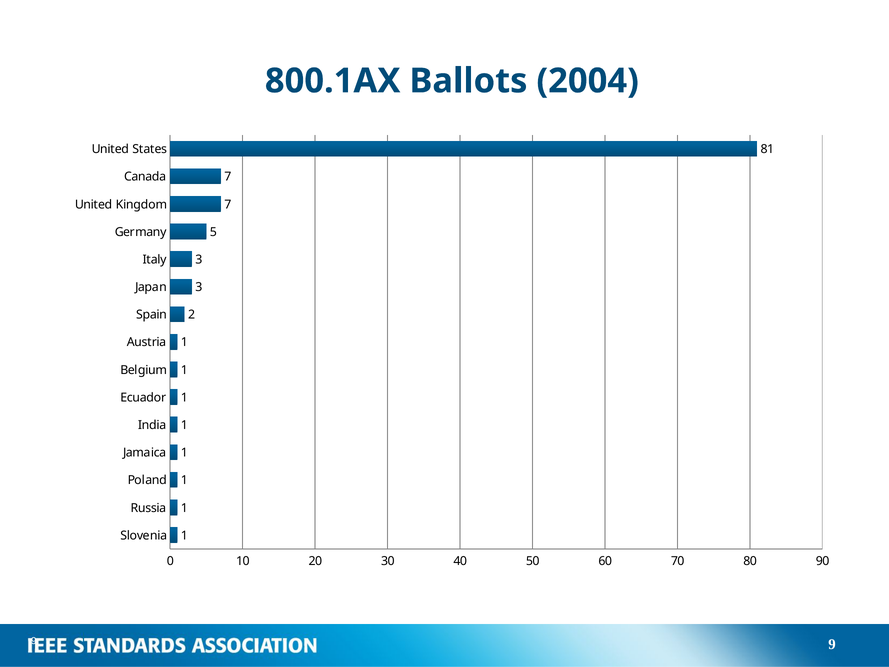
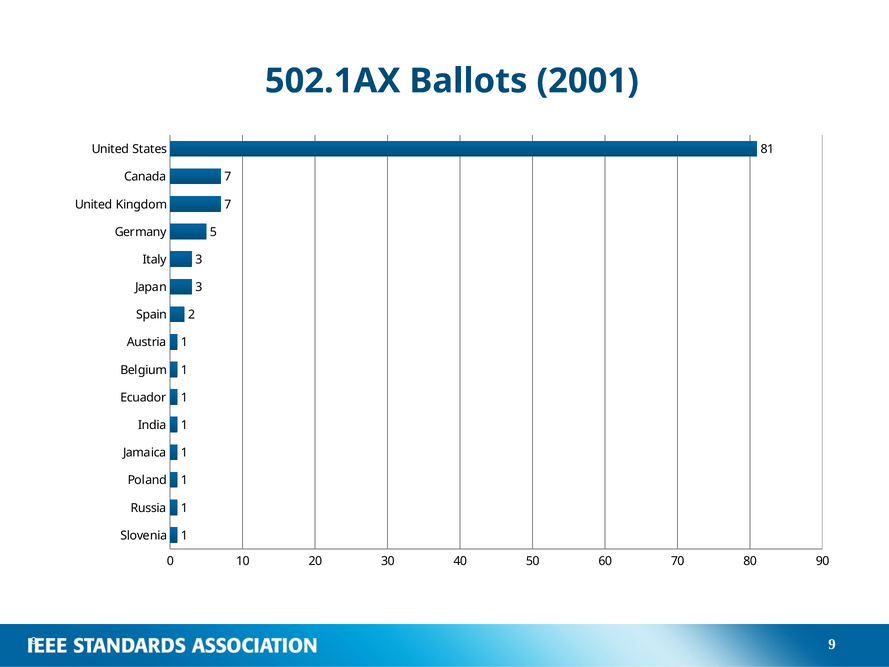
800.1AX: 800.1AX -> 502.1AX
2004: 2004 -> 2001
